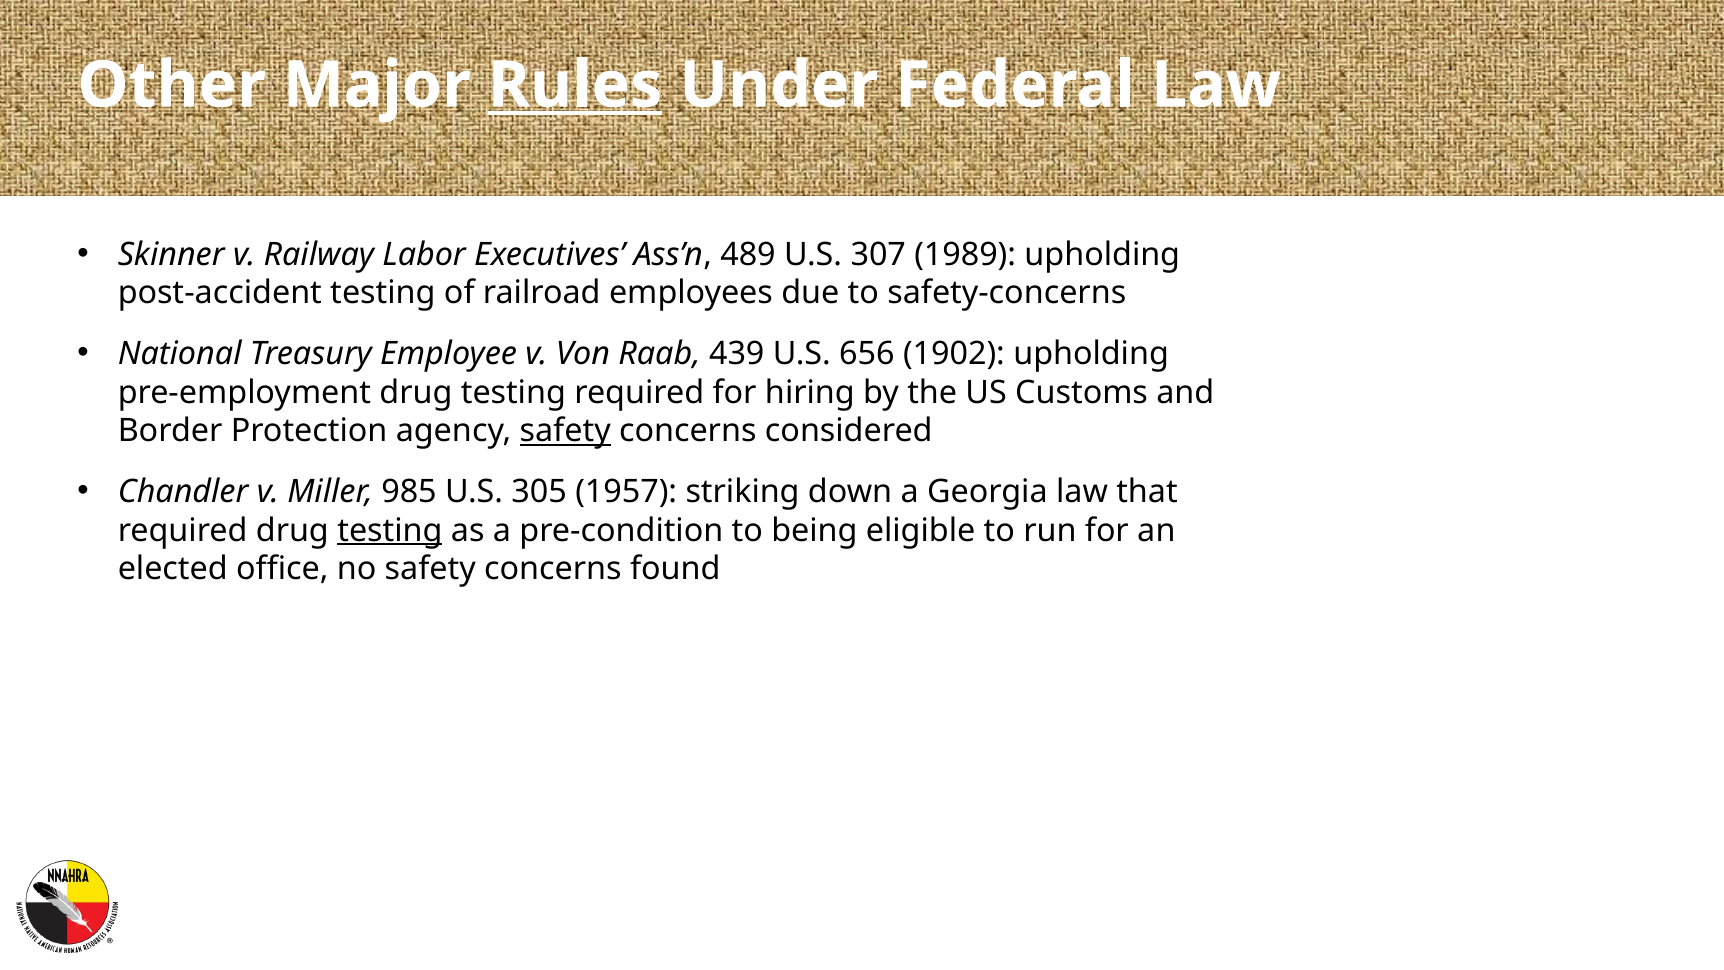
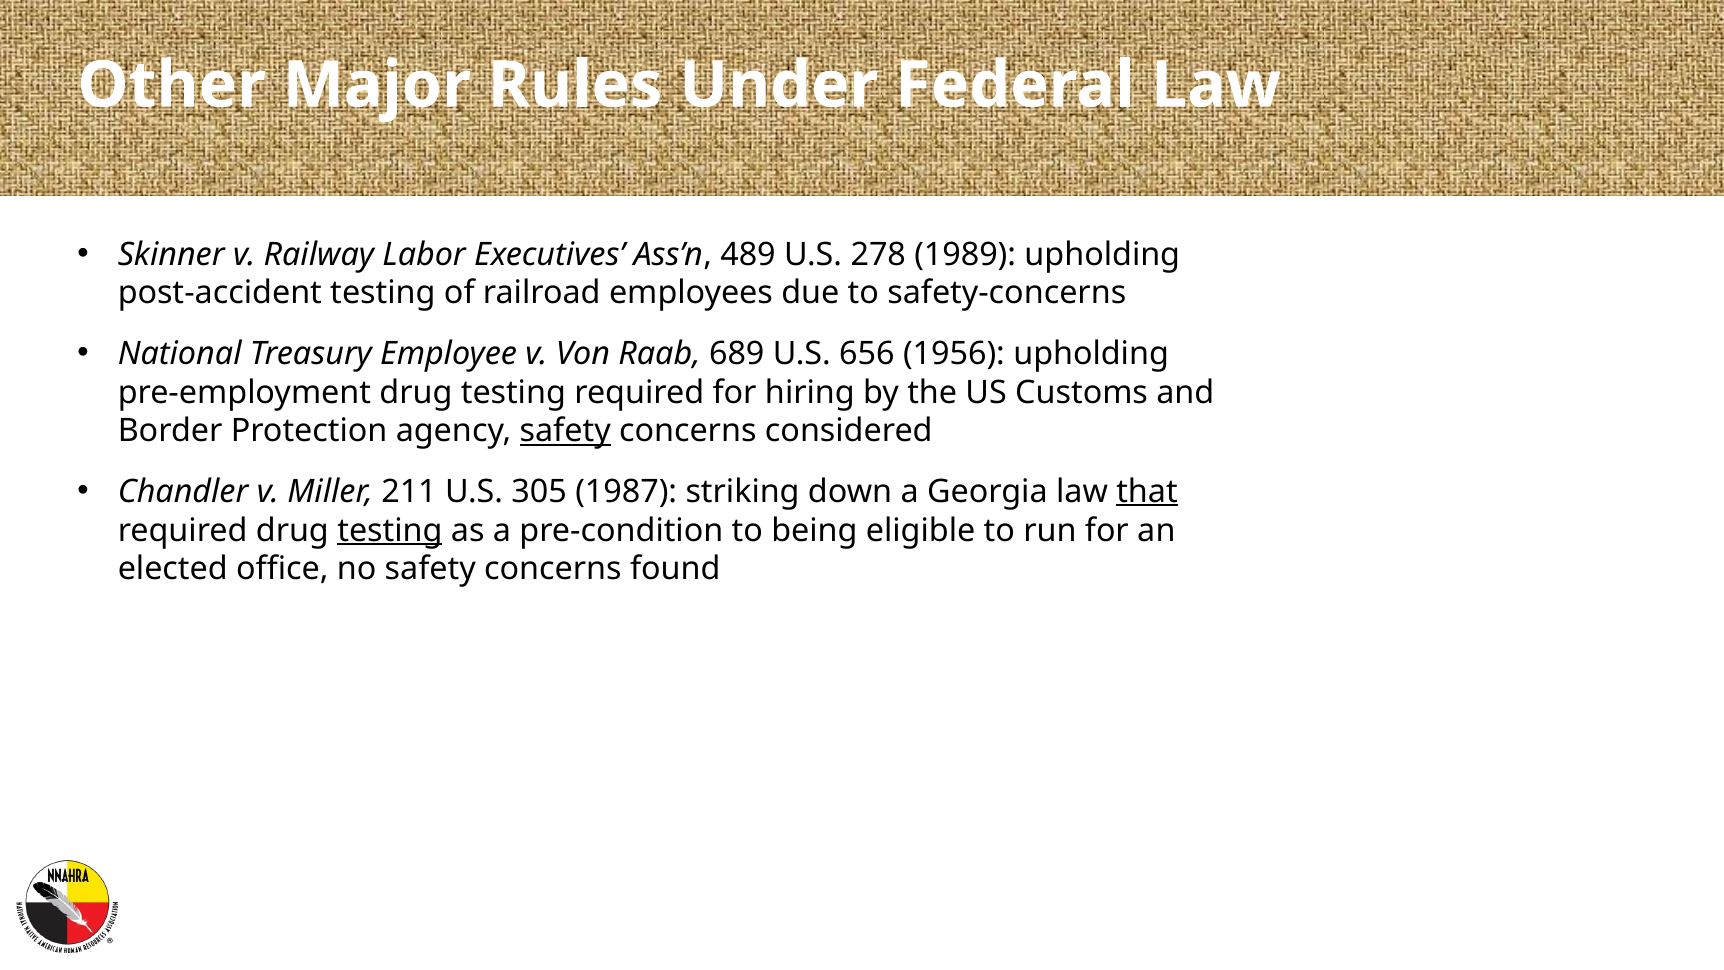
Rules underline: present -> none
307: 307 -> 278
439: 439 -> 689
1902: 1902 -> 1956
985: 985 -> 211
1957: 1957 -> 1987
that underline: none -> present
